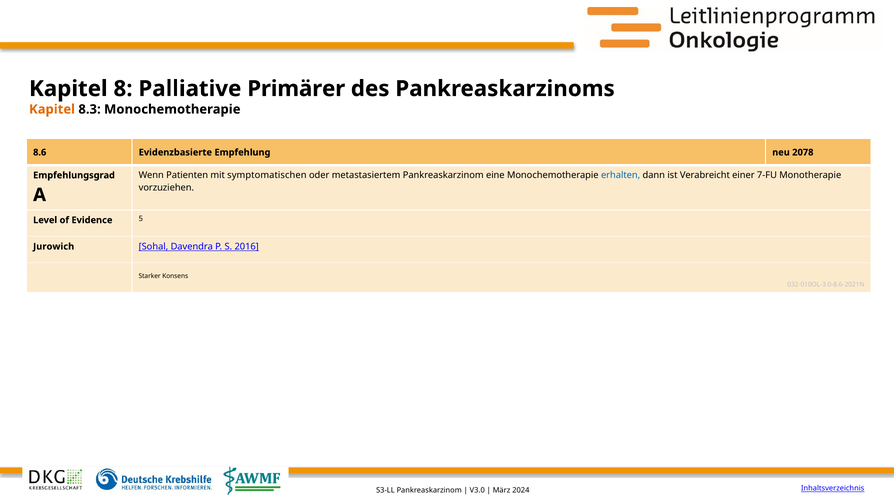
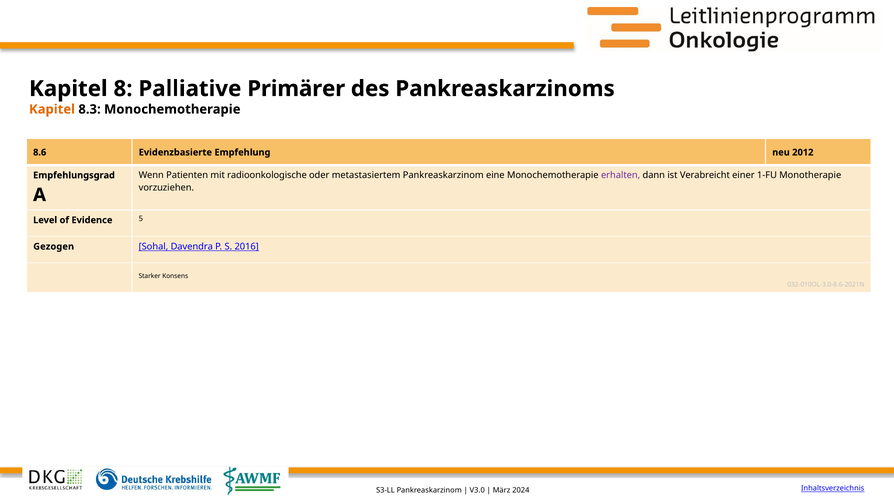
2078: 2078 -> 2012
symptomatischen: symptomatischen -> radioonkologische
erhalten colour: blue -> purple
7-FU: 7-FU -> 1-FU
Jurowich: Jurowich -> Gezogen
